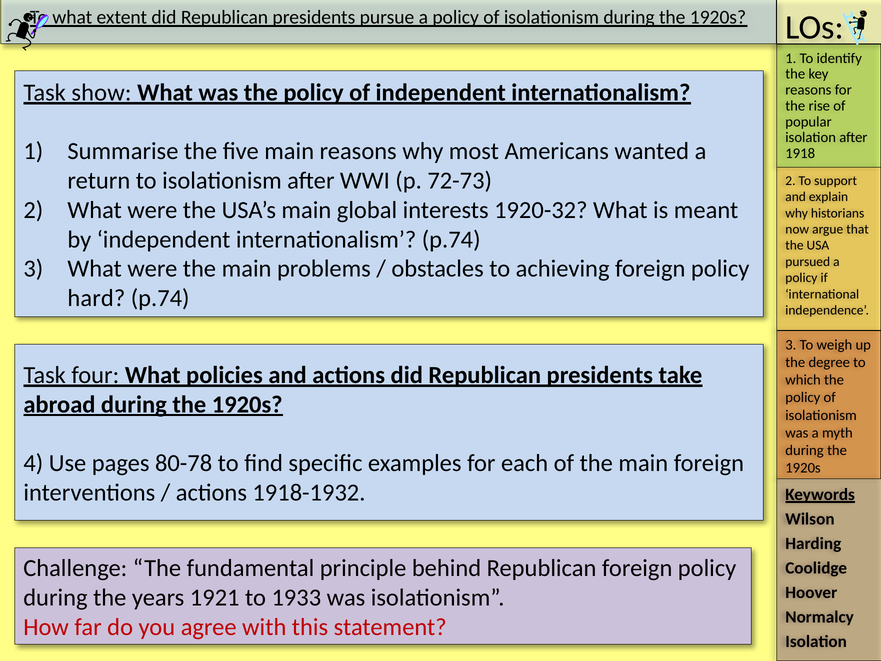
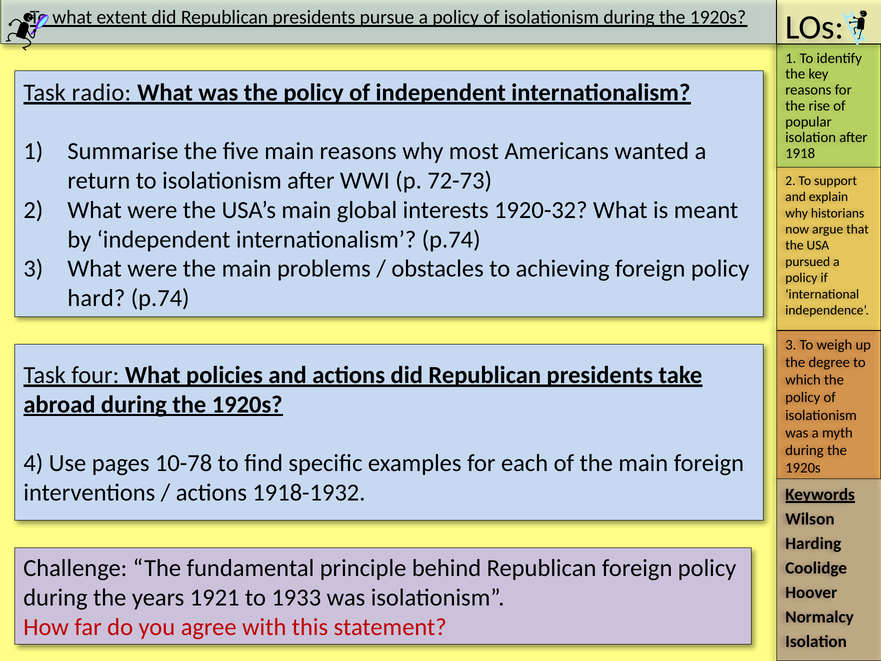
show: show -> radio
80-78: 80-78 -> 10-78
